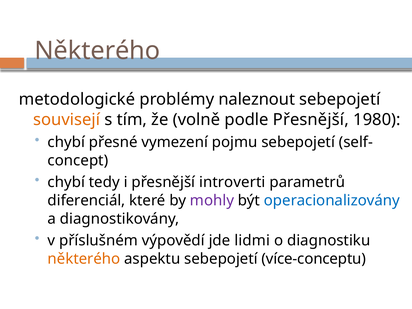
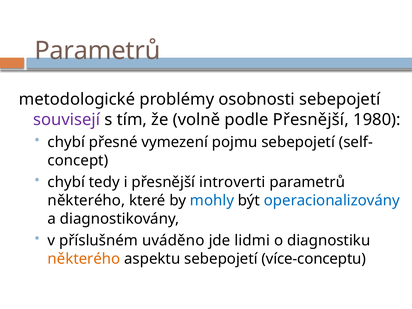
Některého at (97, 51): Některého -> Parametrů
naleznout: naleznout -> osobnosti
souvisejí colour: orange -> purple
diferenciál at (86, 201): diferenciál -> některého
mohly colour: purple -> blue
výpovědí: výpovědí -> uváděno
